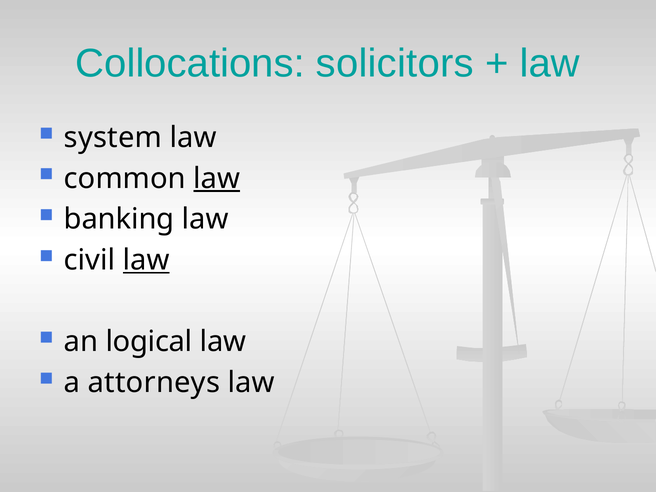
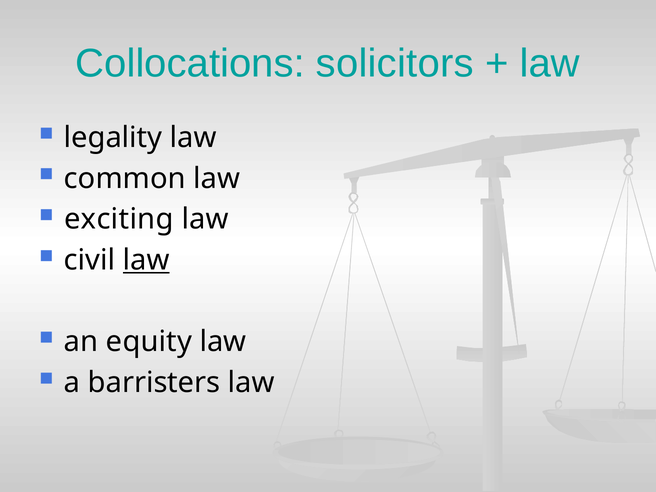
system: system -> legality
law at (217, 178) underline: present -> none
banking: banking -> exciting
logical: logical -> equity
attorneys: attorneys -> barristers
